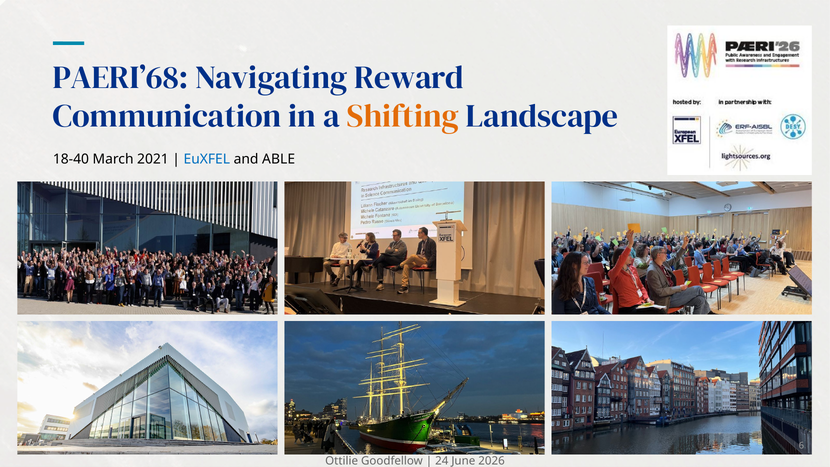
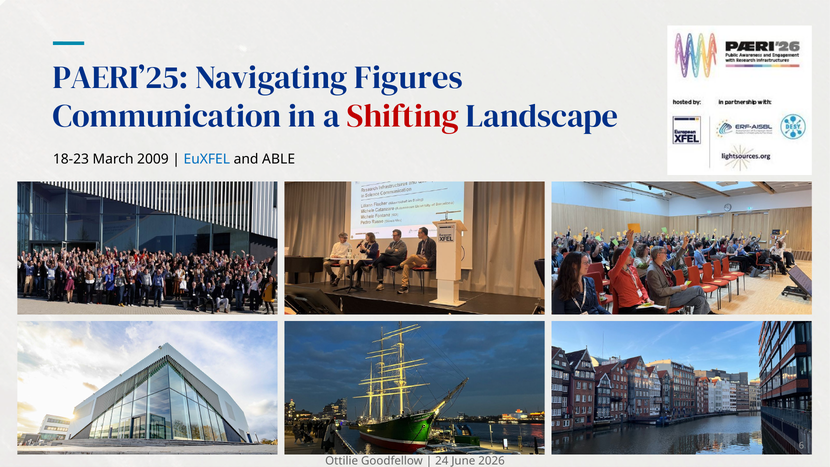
PAERI’68: PAERI’68 -> PAERI’25
Reward: Reward -> Figures
Shifting colour: orange -> red
18-40: 18-40 -> 18-23
2021: 2021 -> 2009
